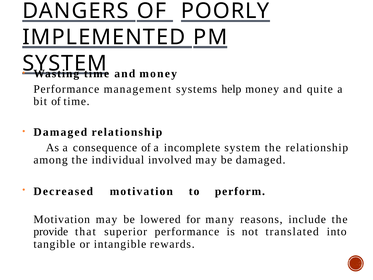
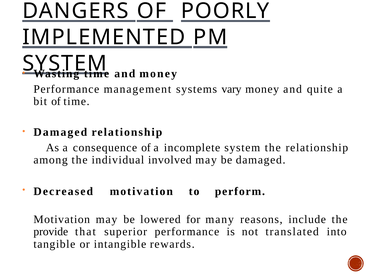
help: help -> vary
